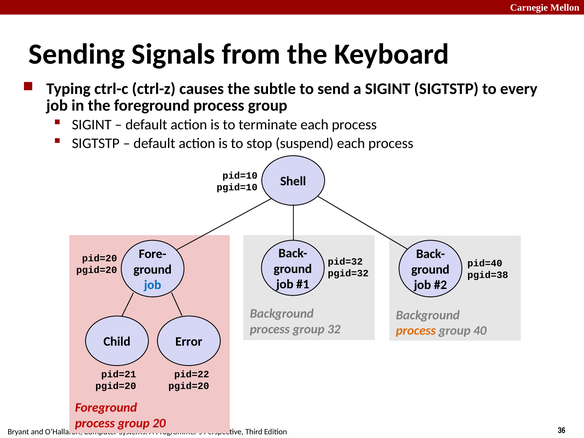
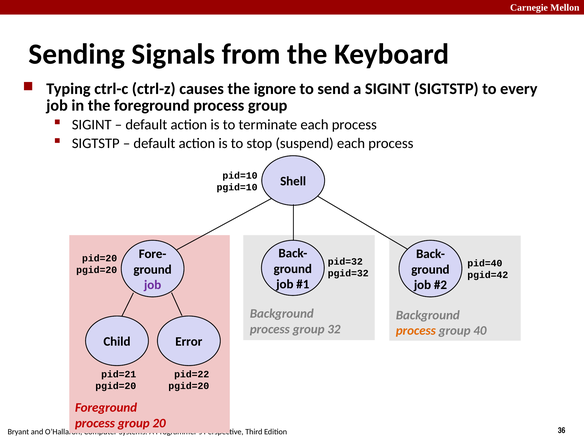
subtle: subtle -> ignore
pgid=38: pgid=38 -> pgid=42
job at (153, 285) colour: blue -> purple
